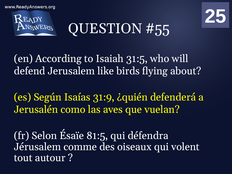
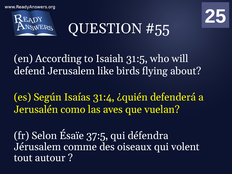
31:9: 31:9 -> 31:4
81:5: 81:5 -> 37:5
